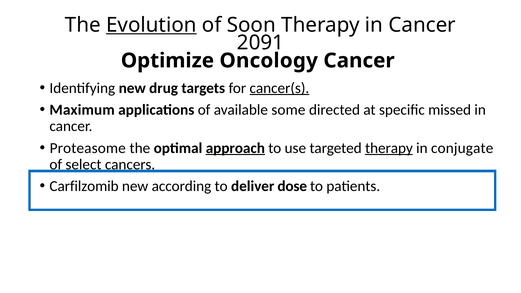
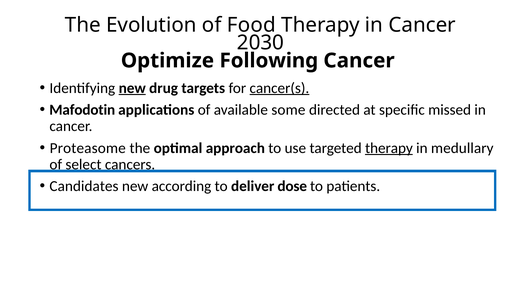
Evolution underline: present -> none
Soon: Soon -> Food
2091: 2091 -> 2030
Oncology: Oncology -> Following
new at (132, 88) underline: none -> present
Maximum: Maximum -> Mafodotin
approach underline: present -> none
conjugate: conjugate -> medullary
Carfilzomib: Carfilzomib -> Candidates
